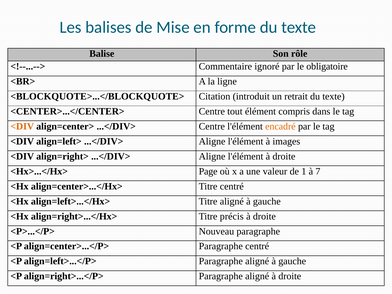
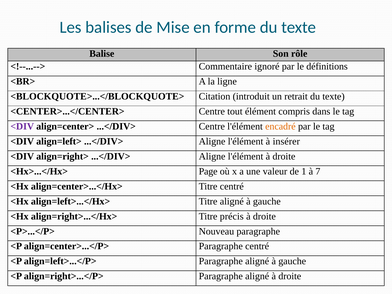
obligatoire: obligatoire -> définitions
<DIV at (22, 126) colour: orange -> purple
images: images -> insérer
